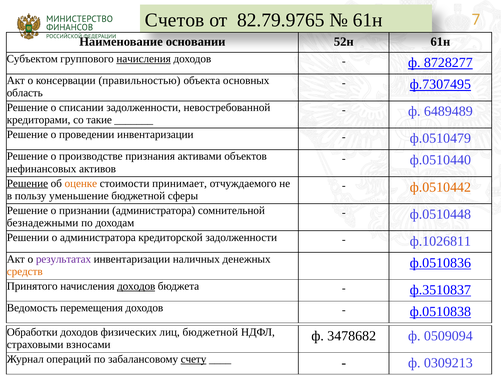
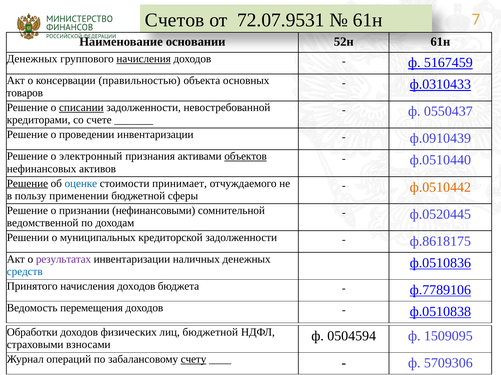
82.79.9765: 82.79.9765 -> 72.07.9531
Субъектом at (32, 59): Субъектом -> Денежных
8728277: 8728277 -> 5167459
ф.7307495: ф.7307495 -> ф.0310433
область: область -> товаров
списании underline: none -> present
6489489: 6489489 -> 0550437
такие: такие -> счете
ф.0510479: ф.0510479 -> ф.0910439
производстве: производстве -> электронный
объектов underline: none -> present
оценке colour: orange -> blue
уменьшение: уменьшение -> применении
признании администратора: администратора -> нефинансовыми
ф.0510448: ф.0510448 -> ф.0520445
безнадежными: безнадежными -> ведомственной
о администратора: администратора -> муниципальных
ф.1026811: ф.1026811 -> ф.8618175
средств colour: orange -> blue
доходов at (136, 287) underline: present -> none
ф.3510837: ф.3510837 -> ф.7789106
3478682: 3478682 -> 0504594
0509094: 0509094 -> 1509095
0309213: 0309213 -> 5709306
